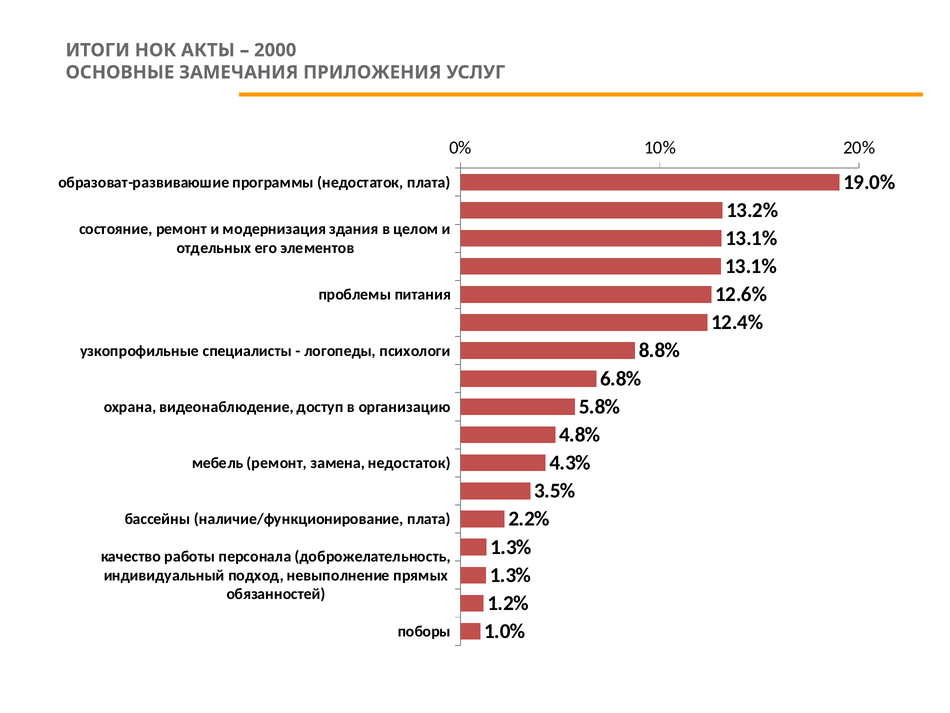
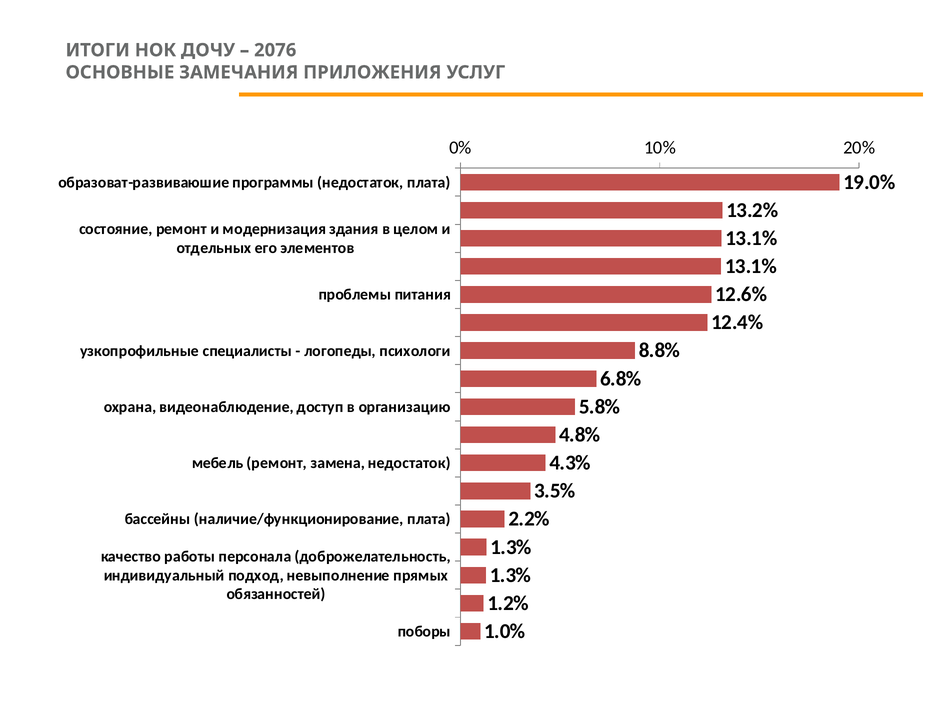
АКТЫ: АКТЫ -> ДОЧУ
2000: 2000 -> 2076
